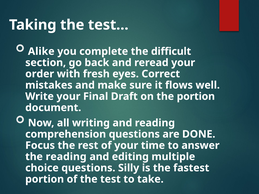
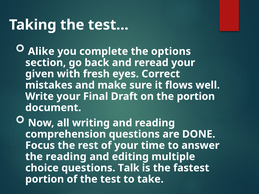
difficult: difficult -> options
order: order -> given
Silly: Silly -> Talk
